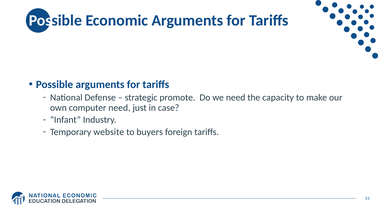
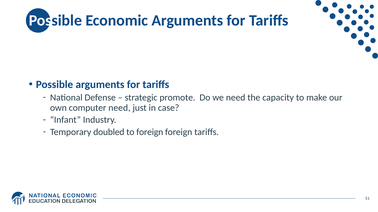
website: website -> doubled
to buyers: buyers -> foreign
